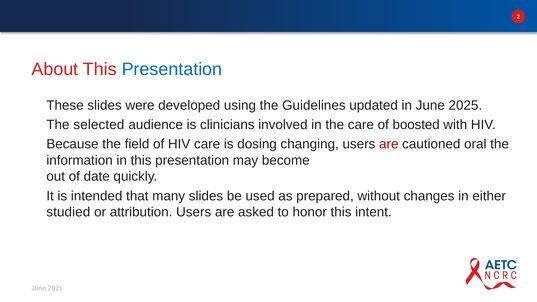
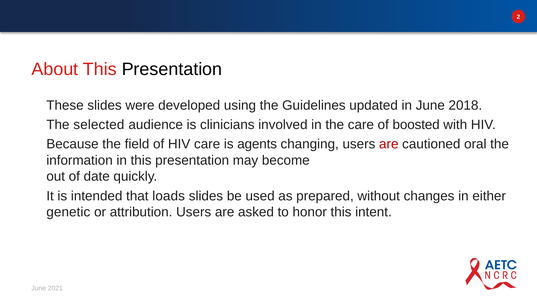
Presentation at (172, 69) colour: blue -> black
2025: 2025 -> 2018
dosing: dosing -> agents
many: many -> loads
studied: studied -> genetic
